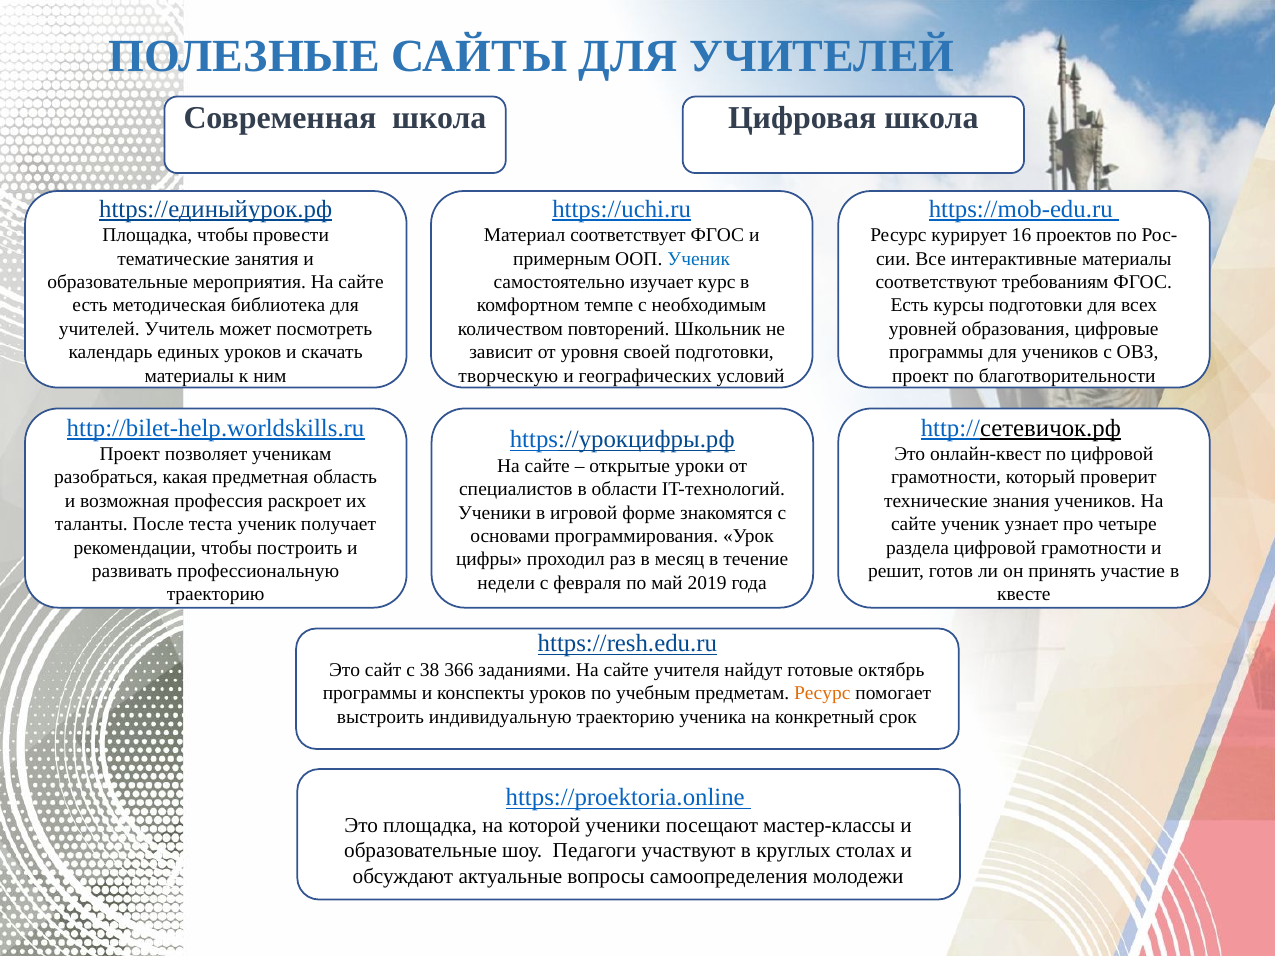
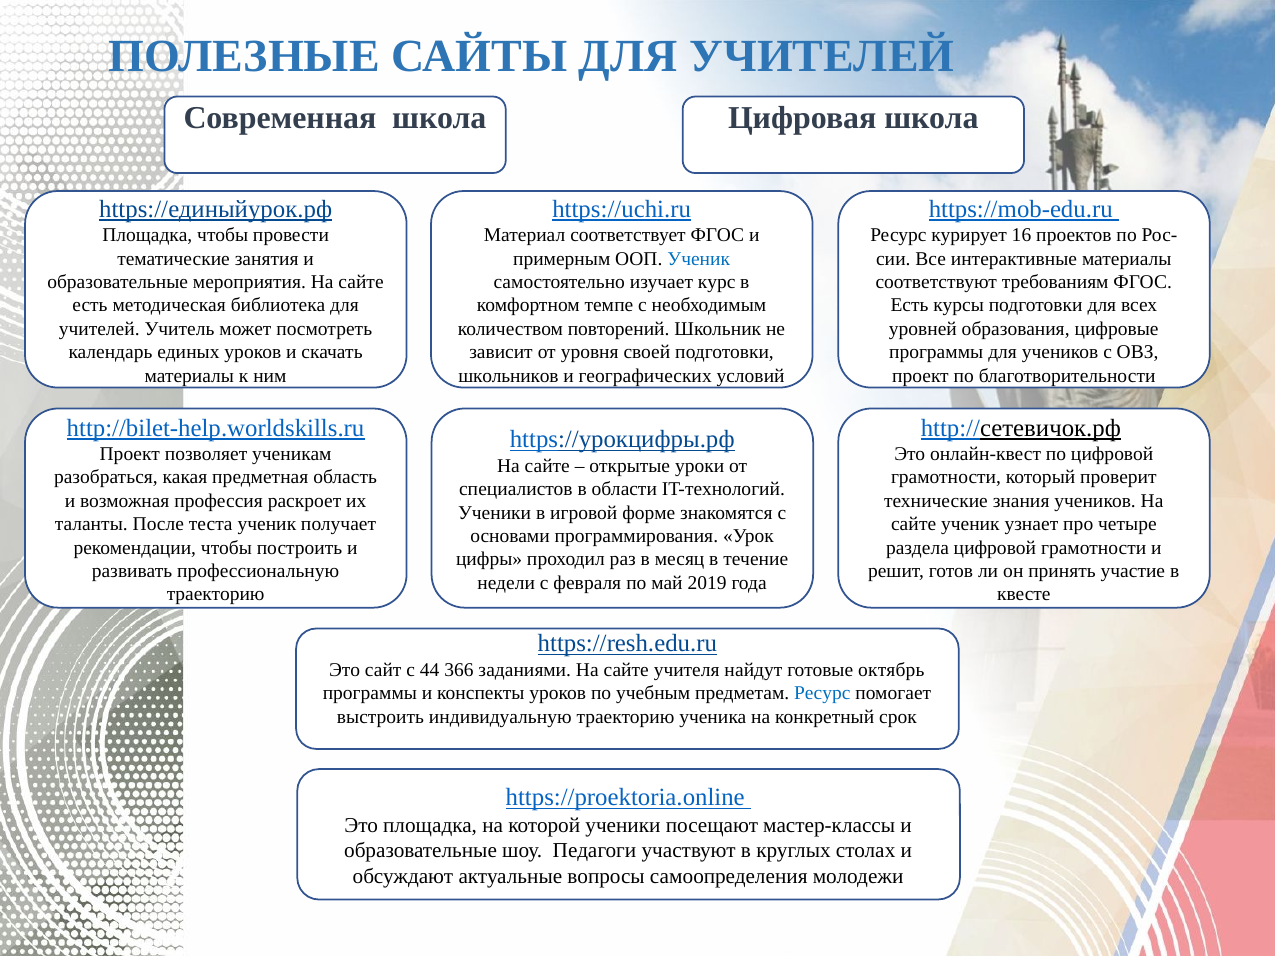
творческую: творческую -> школьников
38: 38 -> 44
Ресурс at (822, 693) colour: orange -> blue
